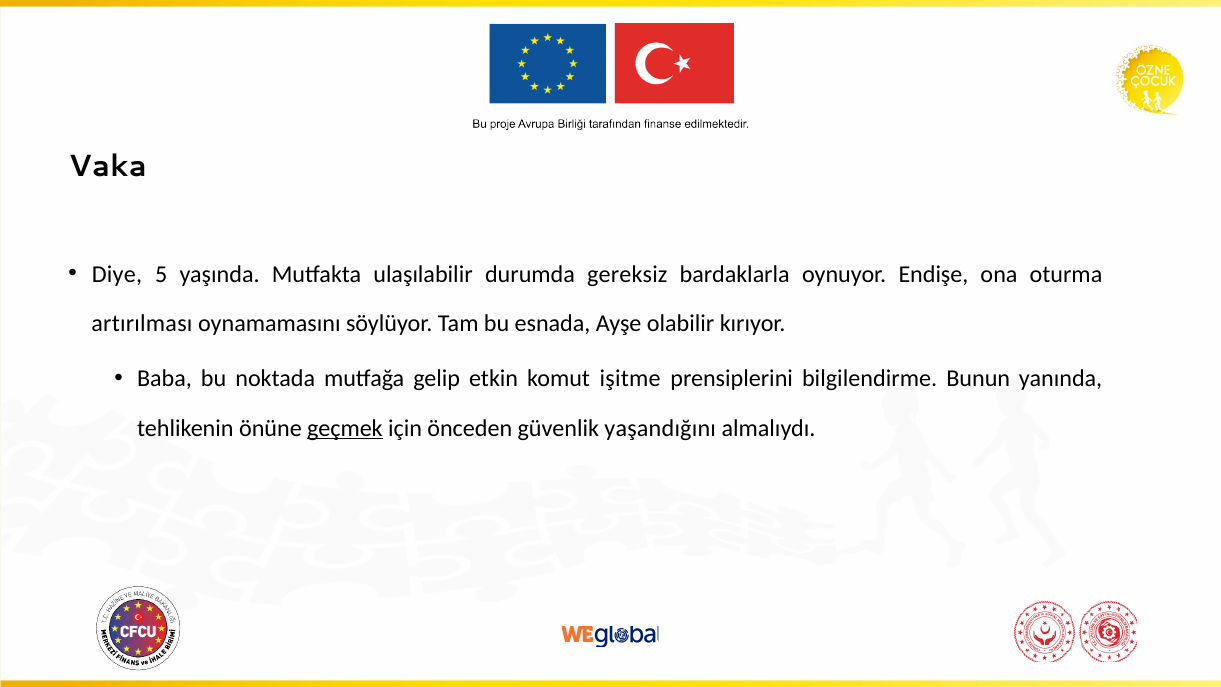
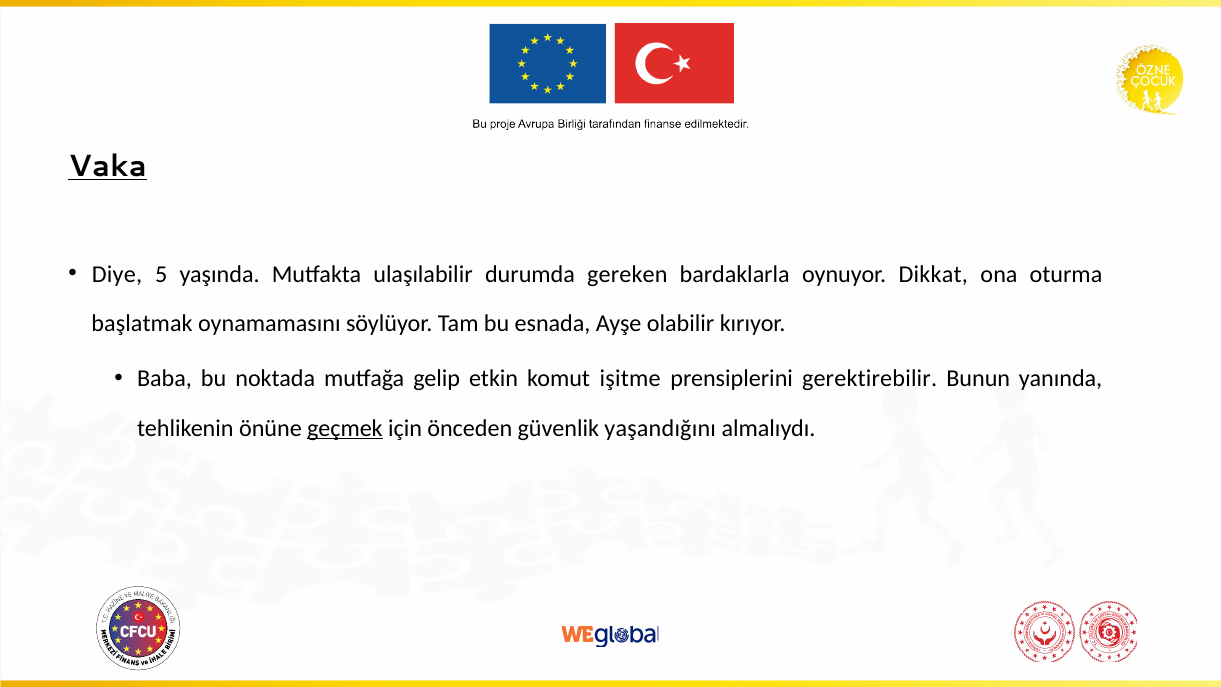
Vaka underline: none -> present
gereksiz: gereksiz -> gereken
Endişe: Endişe -> Dikkat
artırılması: artırılması -> başlatmak
bilgilendirme: bilgilendirme -> gerektirebilir
